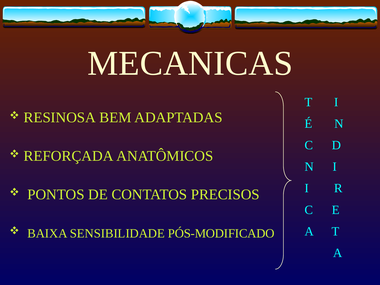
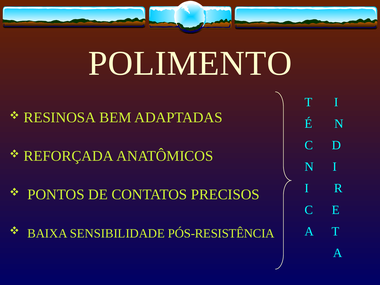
MECANICAS: MECANICAS -> POLIMENTO
PÓS-MODIFICADO: PÓS-MODIFICADO -> PÓS-RESISTÊNCIA
